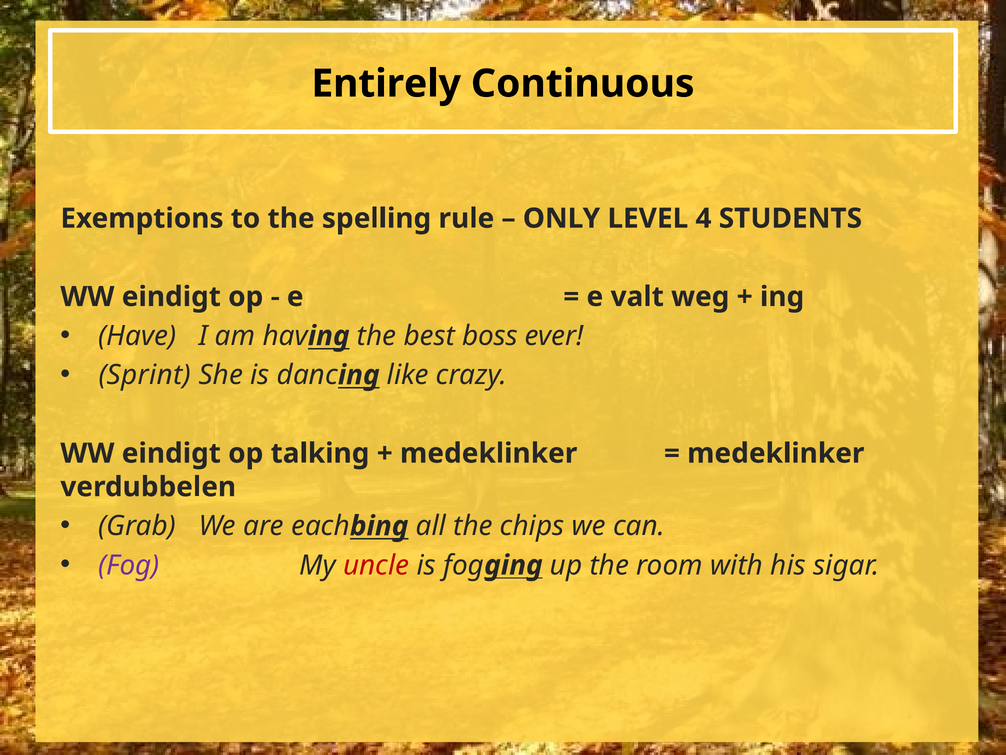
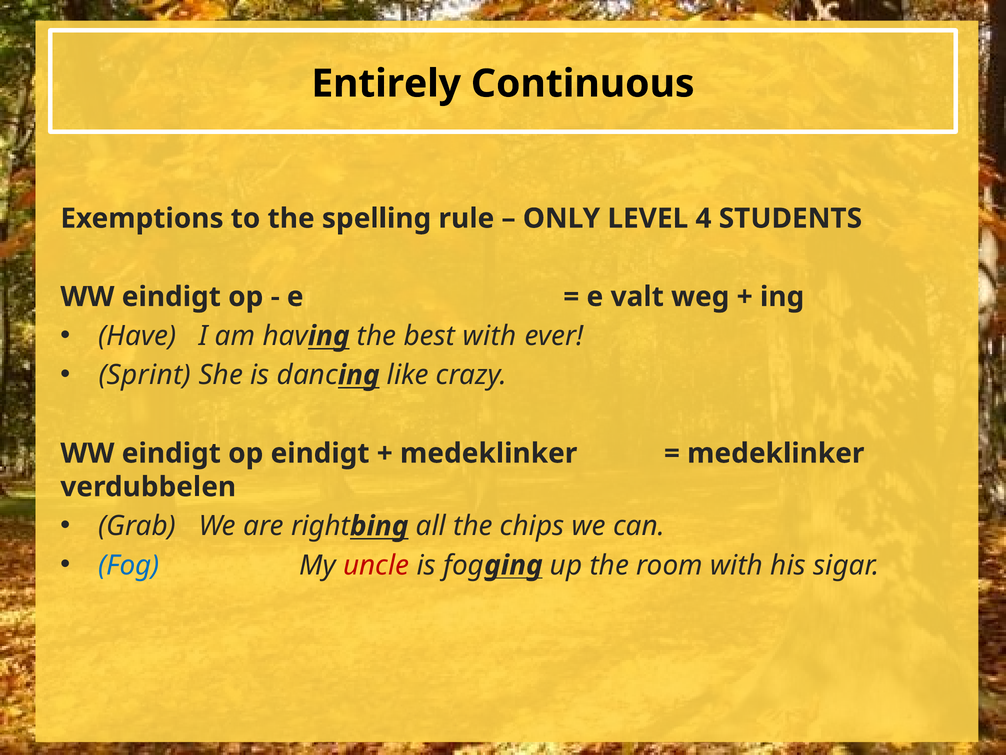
best boss: boss -> with
op talking: talking -> eindigt
each: each -> right
Fog at (129, 565) colour: purple -> blue
